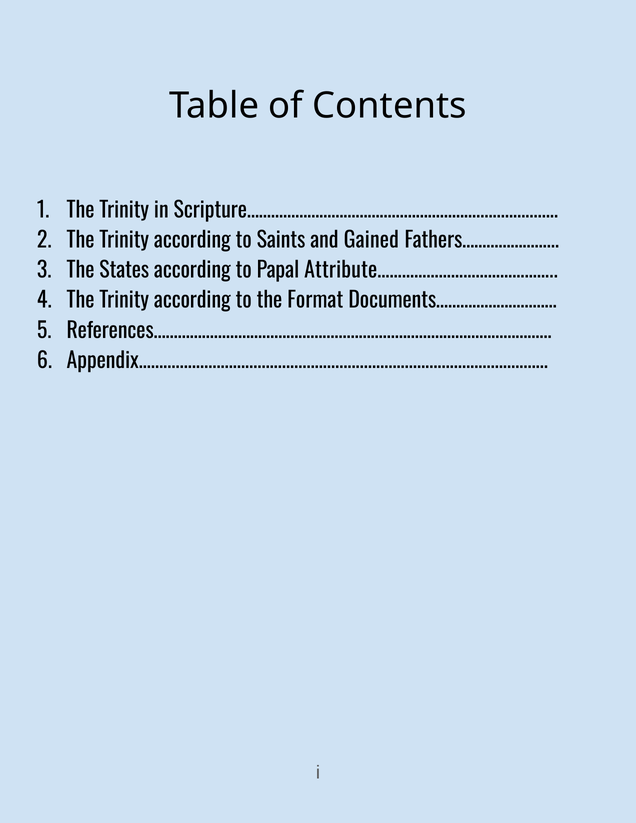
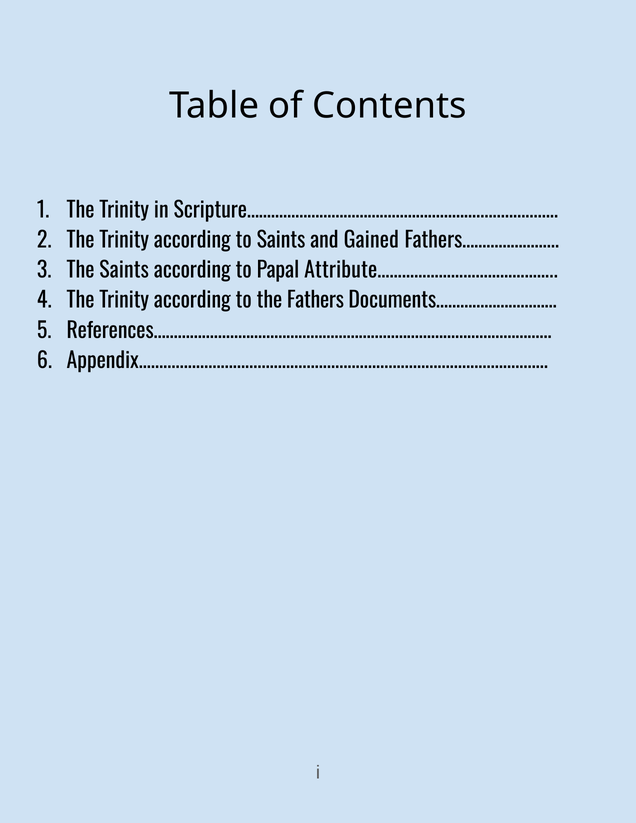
The States: States -> Saints
Format: Format -> Fathers
